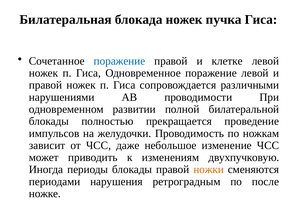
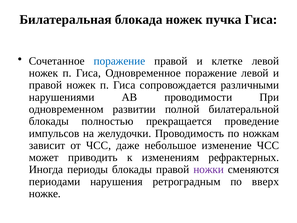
двухпучковую: двухпучковую -> рефрактерных
ножки colour: orange -> purple
после: после -> вверх
